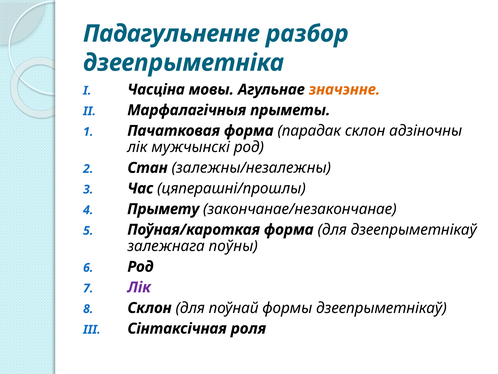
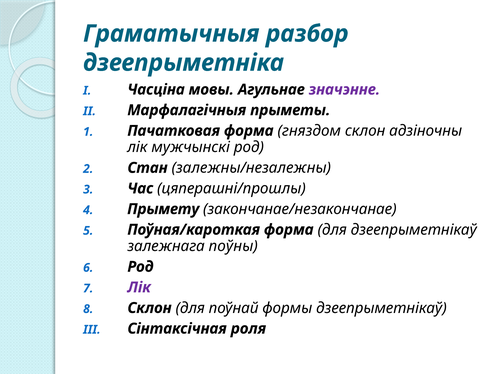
Падагульненне: Падагульненне -> Граматычныя
значэнне colour: orange -> purple
парадак: парадак -> гняздом
